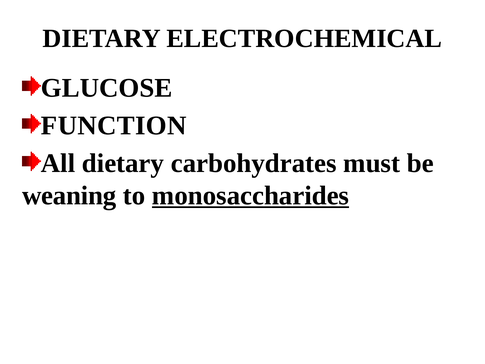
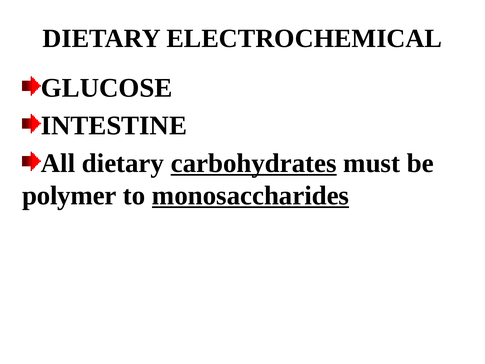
FUNCTION: FUNCTION -> INTESTINE
carbohydrates underline: none -> present
weaning: weaning -> polymer
